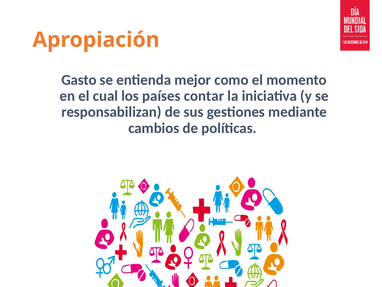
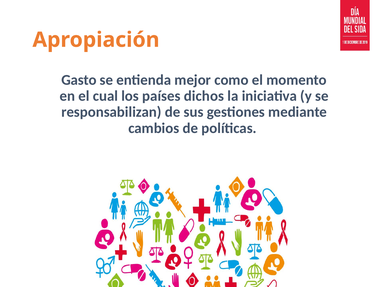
contar: contar -> dichos
